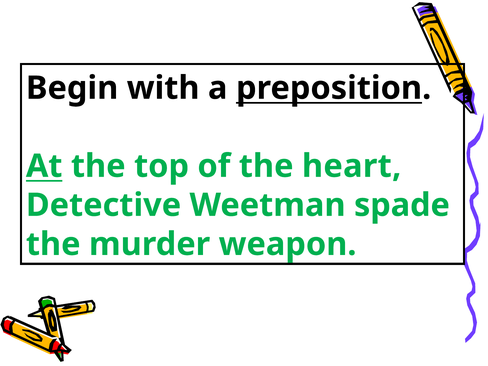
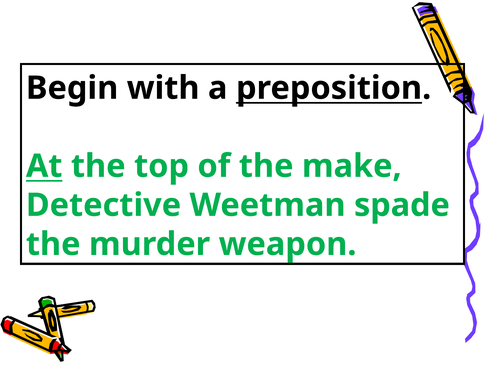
heart: heart -> make
